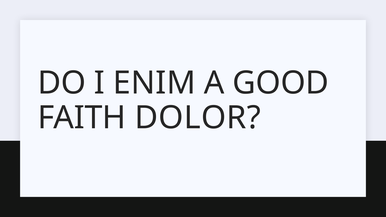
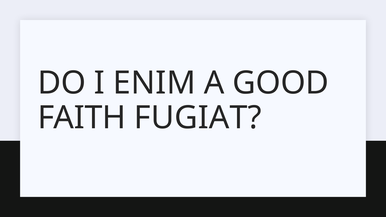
DOLOR: DOLOR -> FUGIAT
